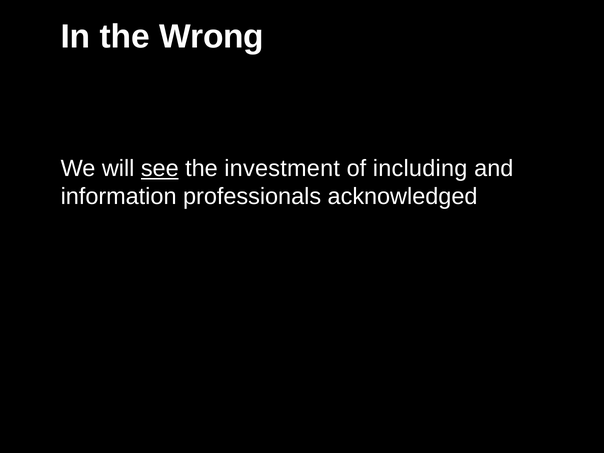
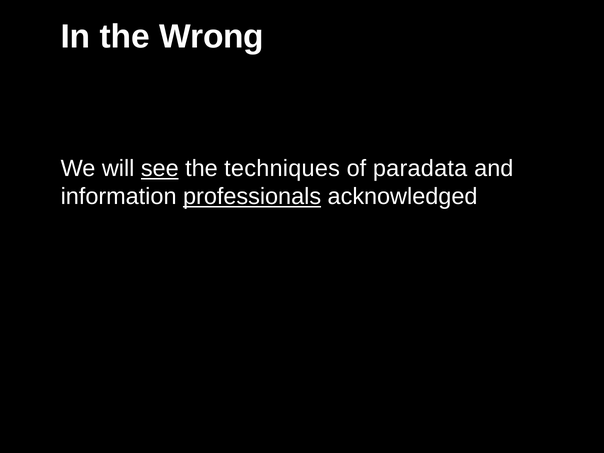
investment: investment -> techniques
including: including -> paradata
professionals underline: none -> present
